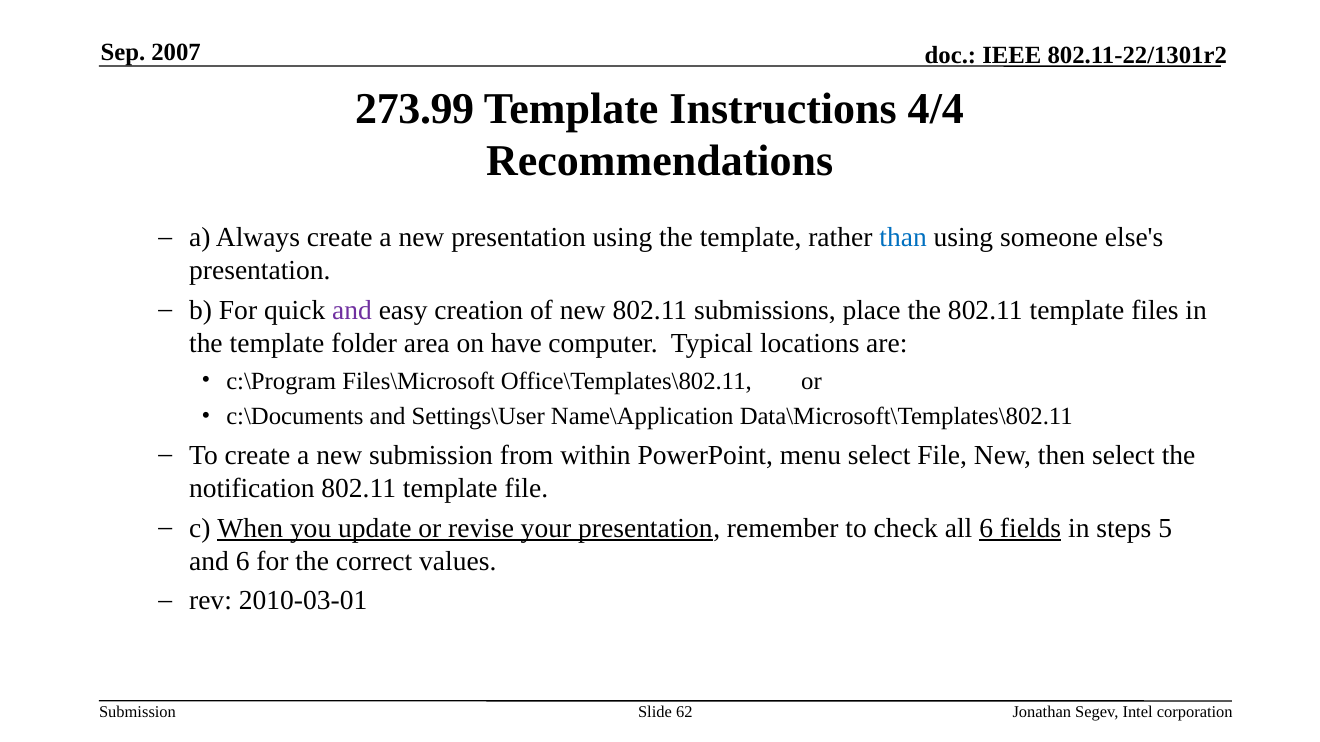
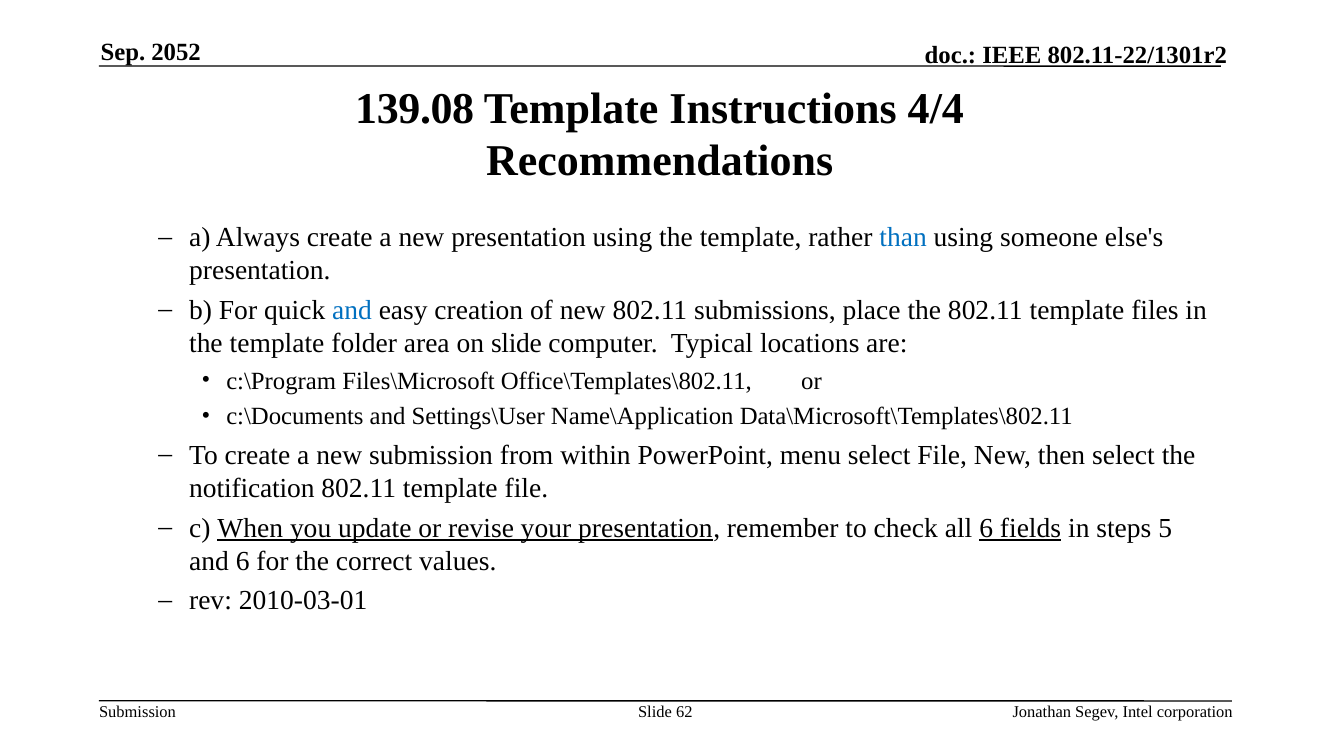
2007: 2007 -> 2052
273.99: 273.99 -> 139.08
and at (352, 311) colour: purple -> blue
on have: have -> slide
